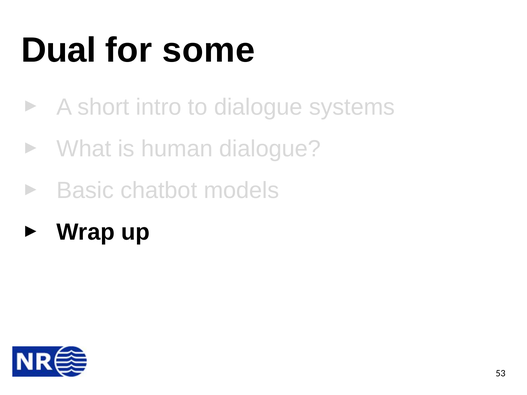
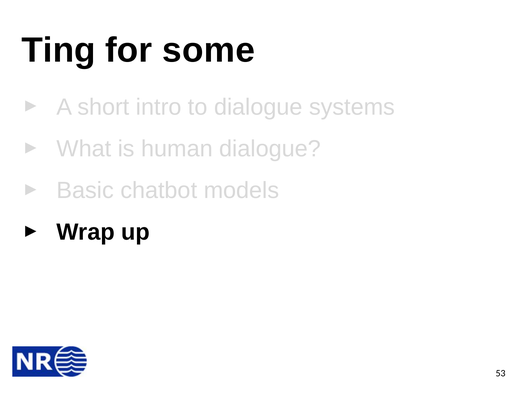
Dual: Dual -> Ting
